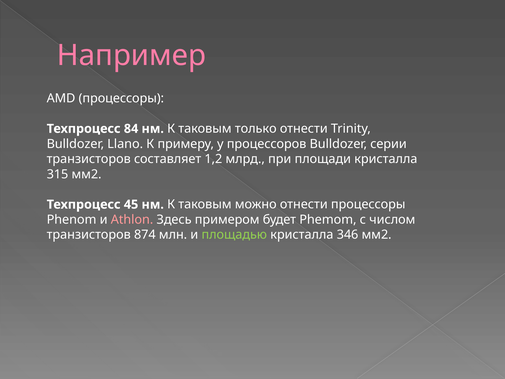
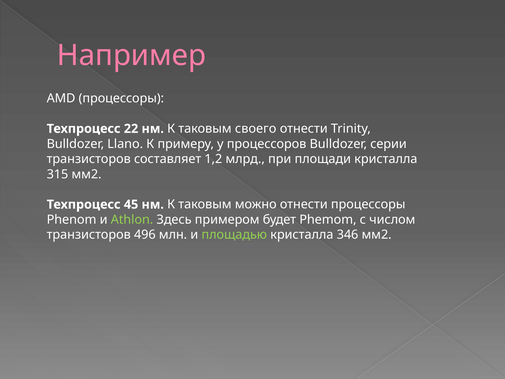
84: 84 -> 22
только: только -> своего
Athlon colour: pink -> light green
874: 874 -> 496
